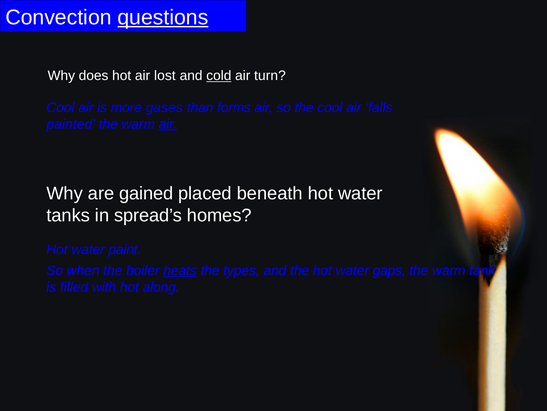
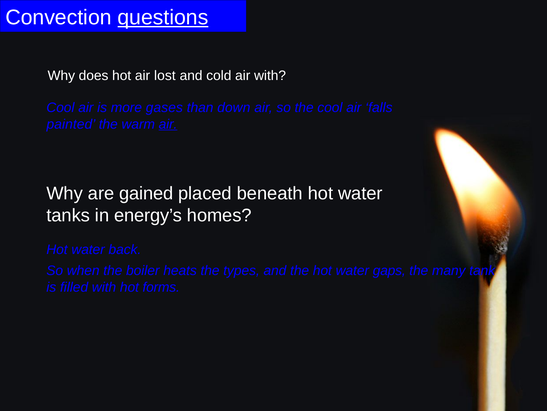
cold underline: present -> none
air turn: turn -> with
forms: forms -> down
spread’s: spread’s -> energy’s
paint: paint -> back
heats underline: present -> none
warm at (449, 270): warm -> many
along: along -> forms
